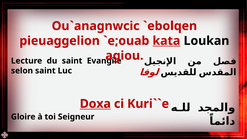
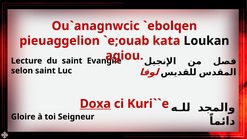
kata underline: present -> none
